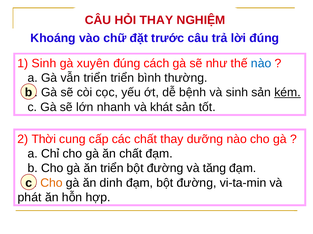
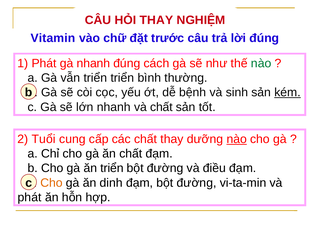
Khoáng: Khoáng -> Vitamin
1 Sinh: Sinh -> Phát
gà xuyên: xuyên -> nhanh
nào at (261, 63) colour: blue -> green
và khát: khát -> chất
Thời: Thời -> Tuổi
nào at (237, 140) underline: none -> present
tăng: tăng -> điều
